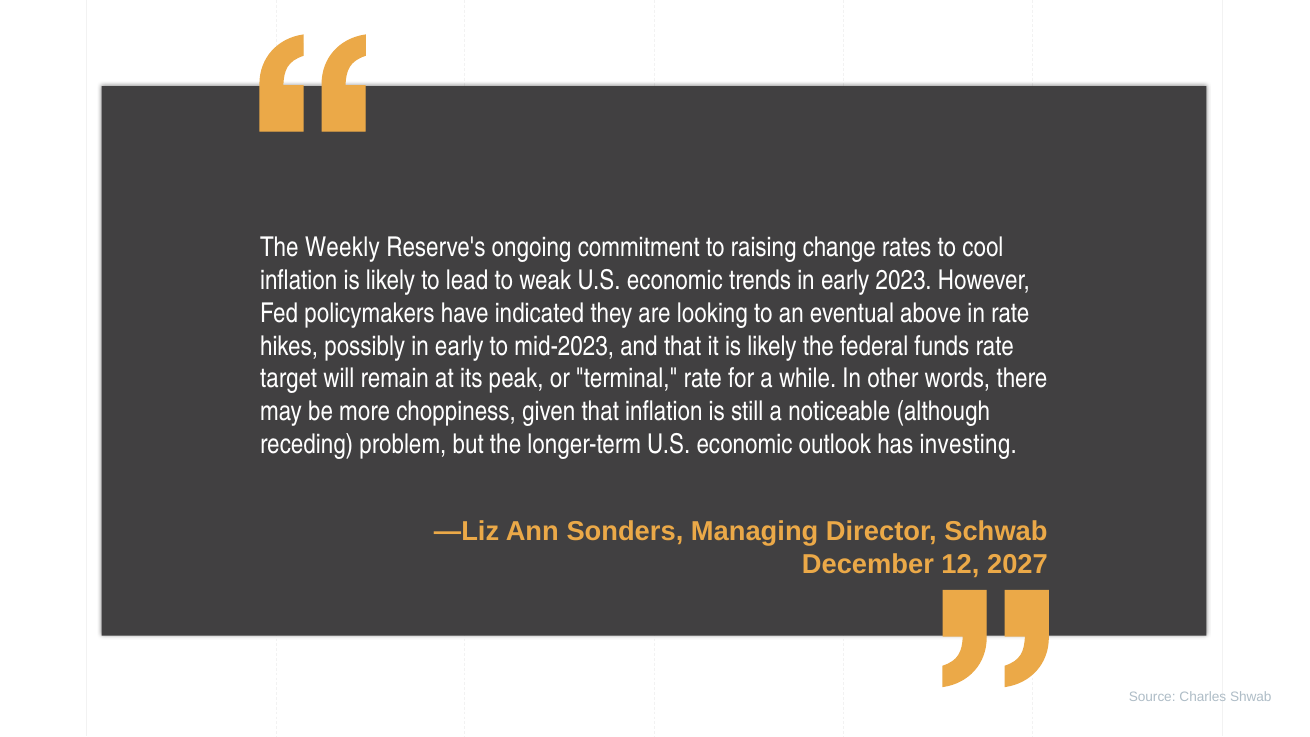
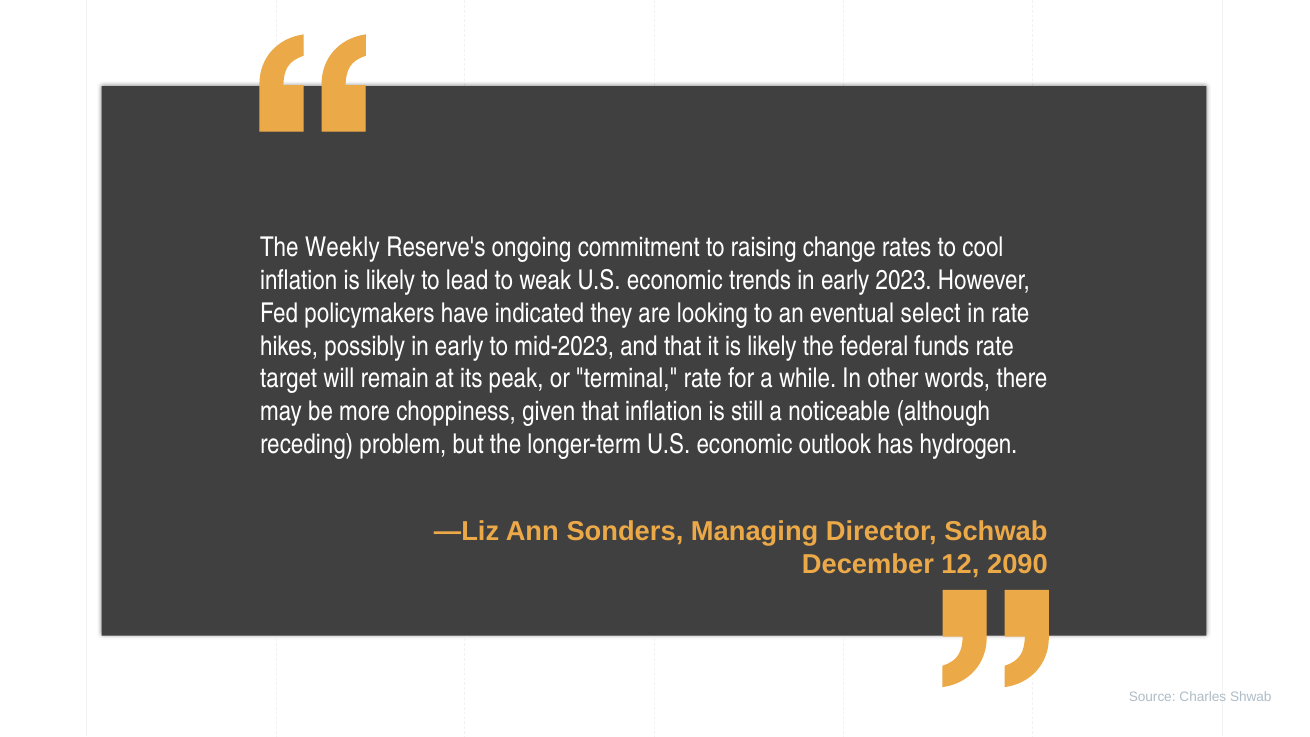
above: above -> select
investing: investing -> hydrogen
2027: 2027 -> 2090
